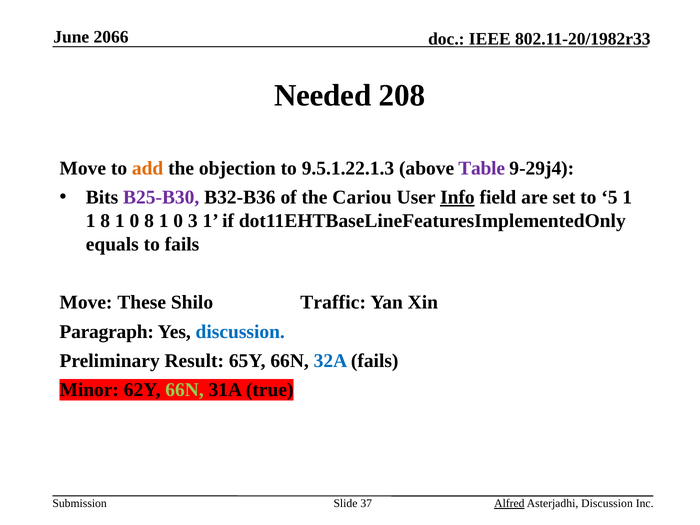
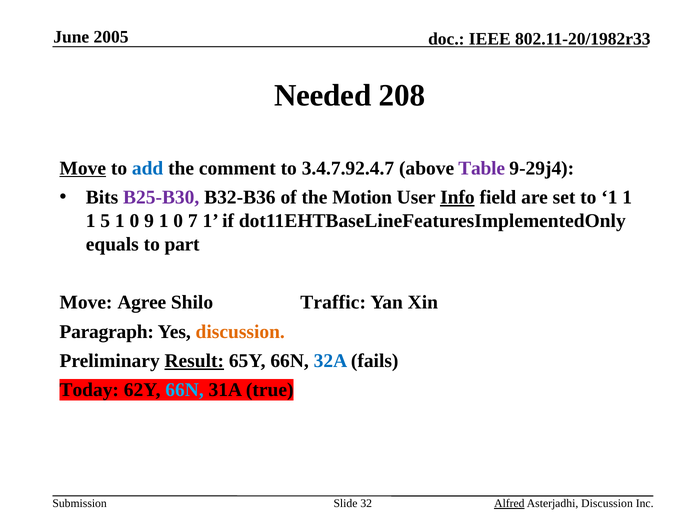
2066: 2066 -> 2005
Move at (83, 168) underline: none -> present
add colour: orange -> blue
objection: objection -> comment
9.5.1.22.1.3: 9.5.1.22.1.3 -> 3.4.7.92.4.7
Cariou: Cariou -> Motion
to 5: 5 -> 1
1 8: 8 -> 5
0 8: 8 -> 9
3: 3 -> 7
to fails: fails -> part
These: These -> Agree
discussion at (240, 332) colour: blue -> orange
Result underline: none -> present
Minor: Minor -> Today
66N at (185, 390) colour: light green -> light blue
37: 37 -> 32
